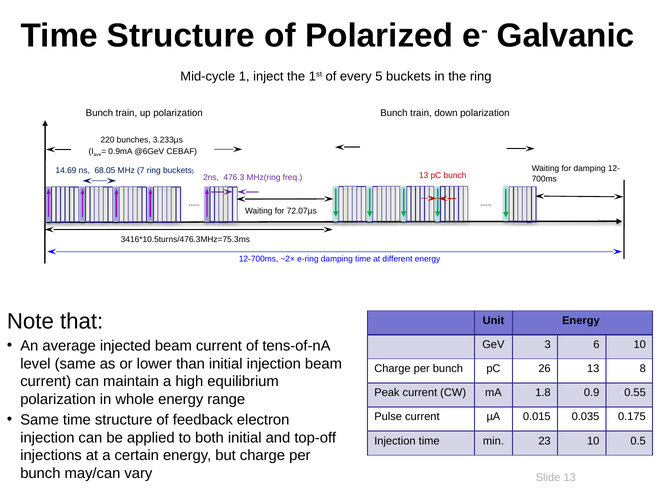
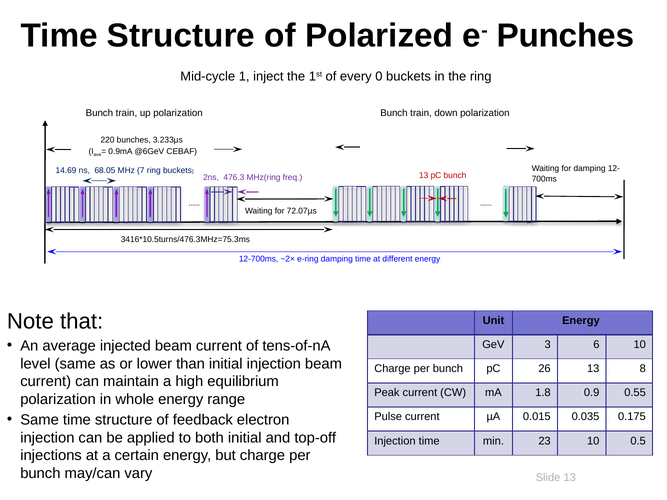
Galvanic: Galvanic -> Punches
5: 5 -> 0
